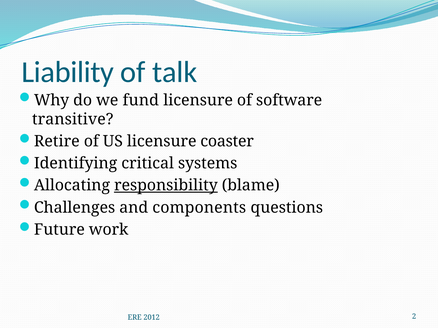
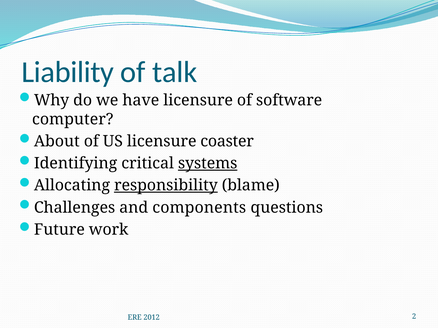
fund: fund -> have
transitive: transitive -> computer
Retire: Retire -> About
systems underline: none -> present
